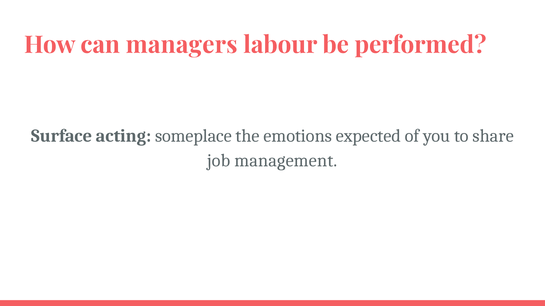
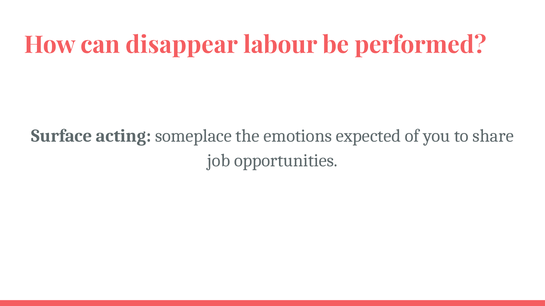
managers: managers -> disappear
management: management -> opportunities
